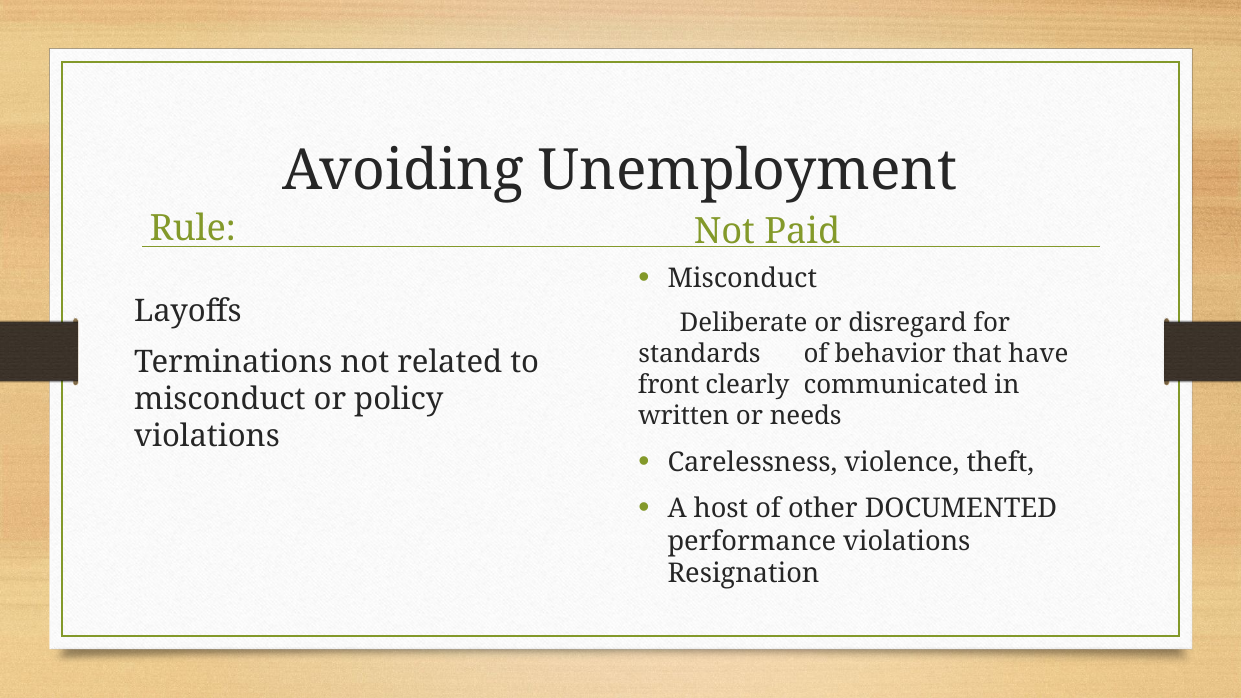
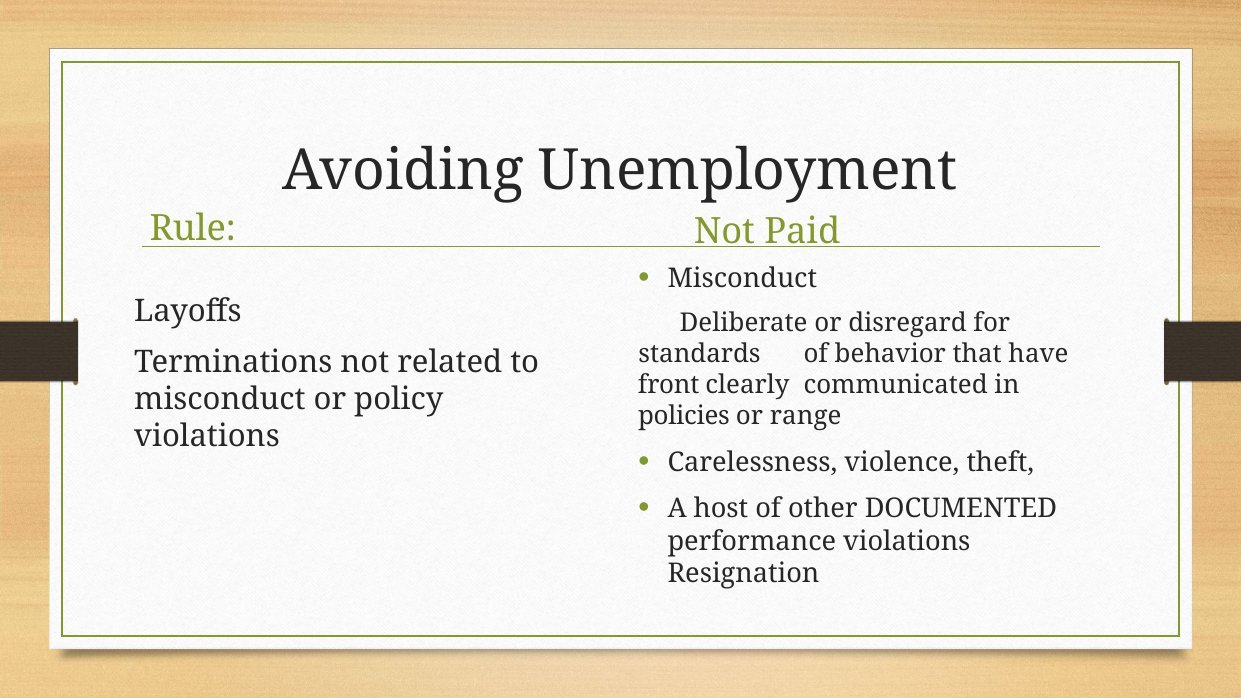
written: written -> policies
needs: needs -> range
